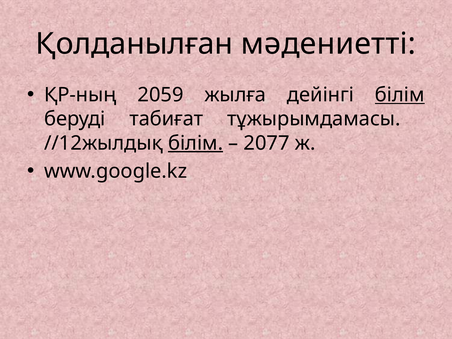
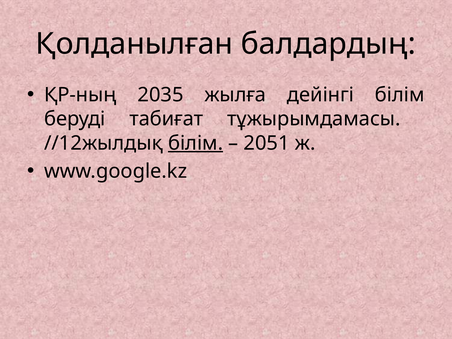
мәдениетті: мәдениетті -> балдардың
2059: 2059 -> 2035
білім at (400, 95) underline: present -> none
2077: 2077 -> 2051
